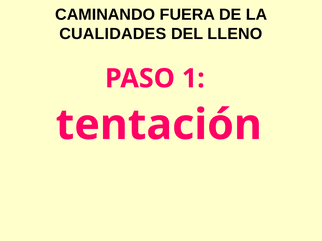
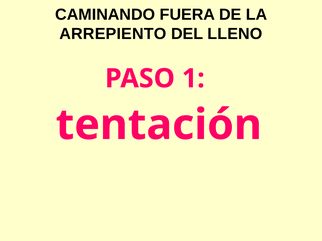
CUALIDADES: CUALIDADES -> ARREPIENTO
